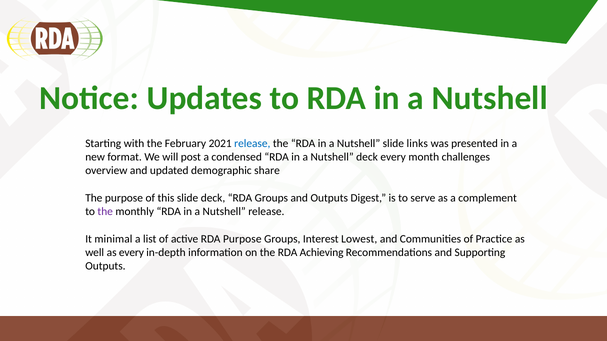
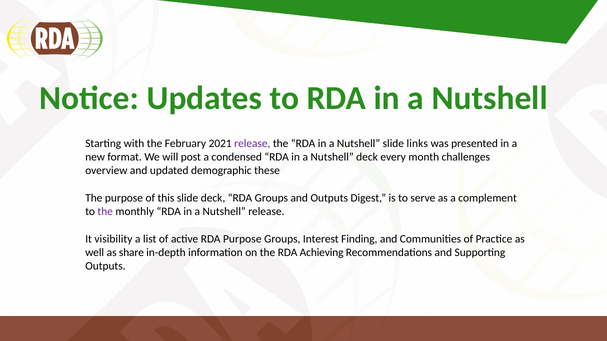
release at (252, 144) colour: blue -> purple
share: share -> these
minimal: minimal -> visibility
Lowest: Lowest -> Finding
as every: every -> share
